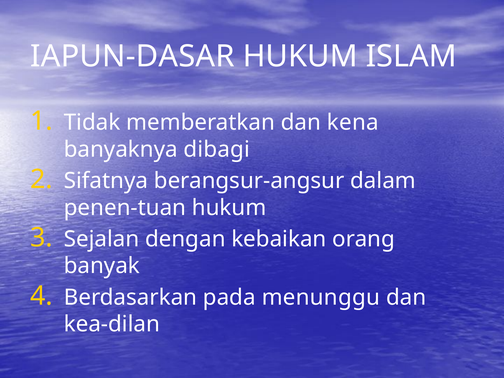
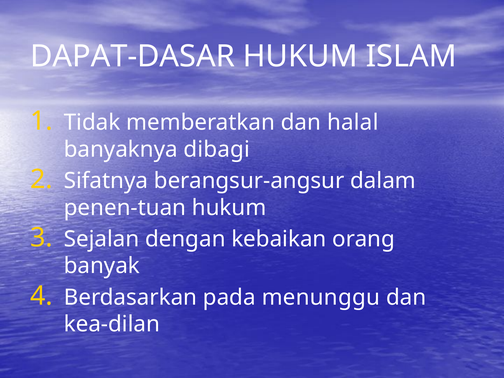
IAPUN-DASAR: IAPUN-DASAR -> DAPAT-DASAR
kena: kena -> halal
